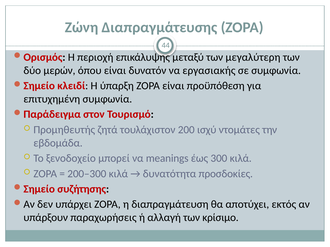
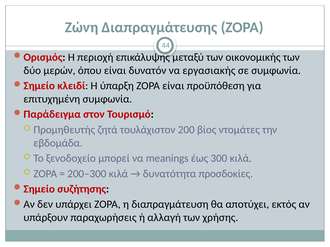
μεγαλύτερη: μεγαλύτερη -> οικονομικής
ισχύ: ισχύ -> βίος
κρίσιμο: κρίσιμο -> χρήσης
